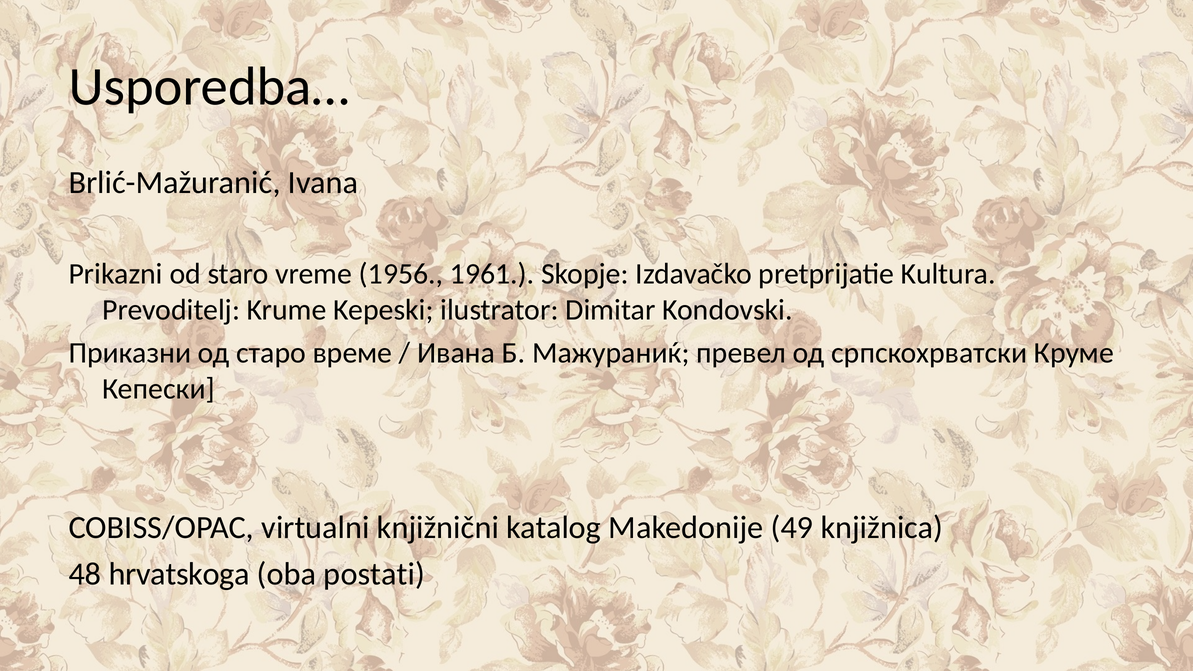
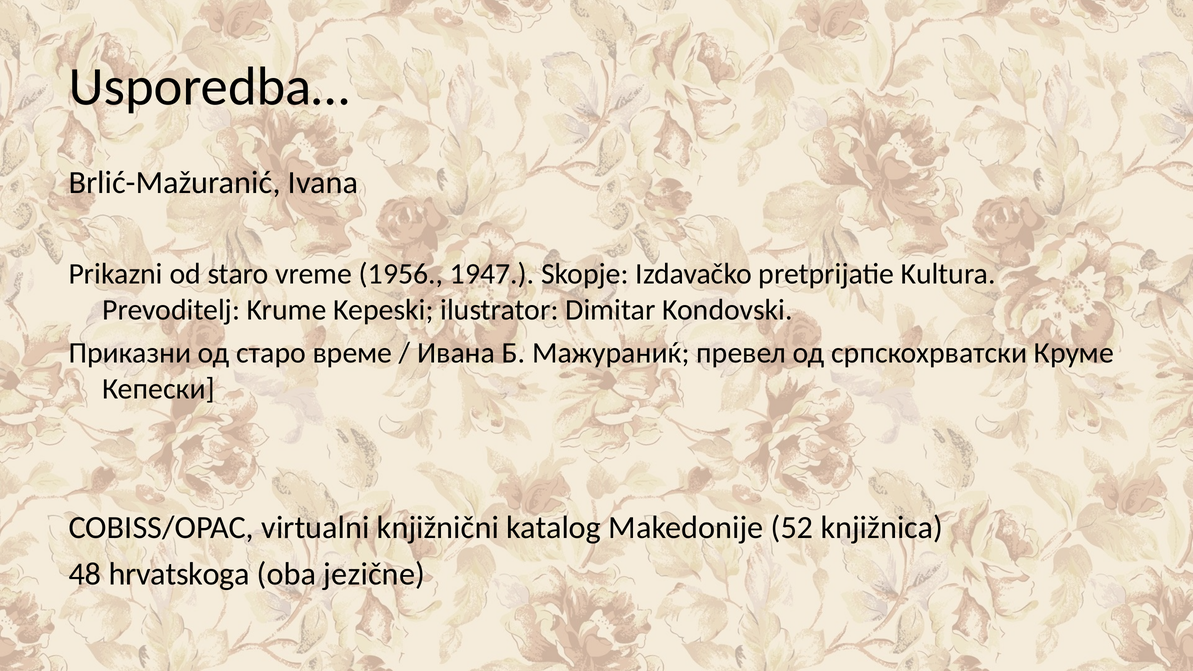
1961: 1961 -> 1947
49: 49 -> 52
postati: postati -> jezične
